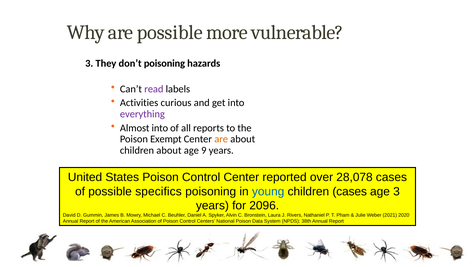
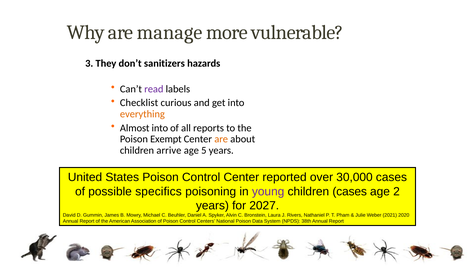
are possible: possible -> manage
don’t poisoning: poisoning -> sanitizers
Activities: Activities -> Checklist
everything colour: purple -> orange
children about: about -> arrive
9: 9 -> 5
28,078: 28,078 -> 30,000
young colour: blue -> purple
age 3: 3 -> 2
2096: 2096 -> 2027
